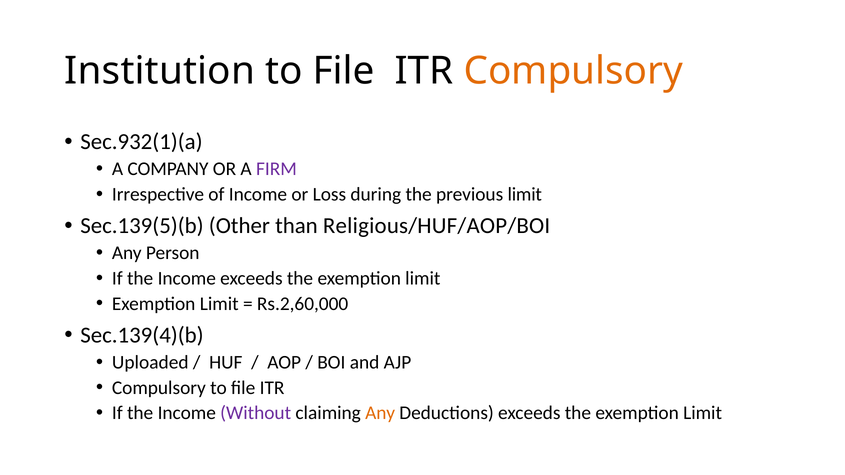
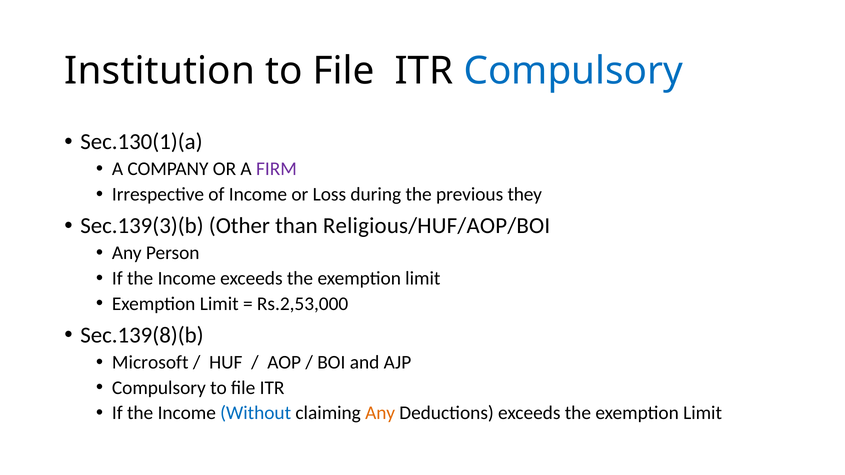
Compulsory at (573, 71) colour: orange -> blue
Sec.932(1)(a: Sec.932(1)(a -> Sec.130(1)(a
previous limit: limit -> they
Sec.139(5)(b: Sec.139(5)(b -> Sec.139(3)(b
Rs.2,60,000: Rs.2,60,000 -> Rs.2,53,000
Sec.139(4)(b: Sec.139(4)(b -> Sec.139(8)(b
Uploaded: Uploaded -> Microsoft
Without colour: purple -> blue
